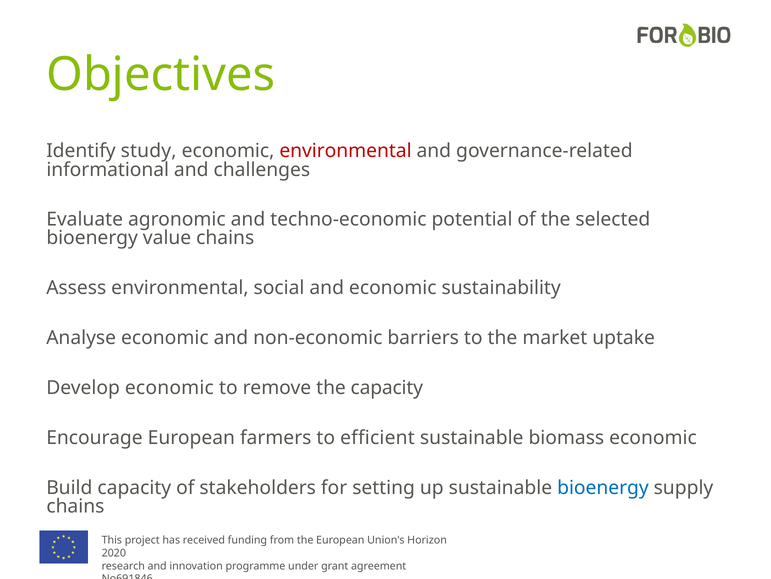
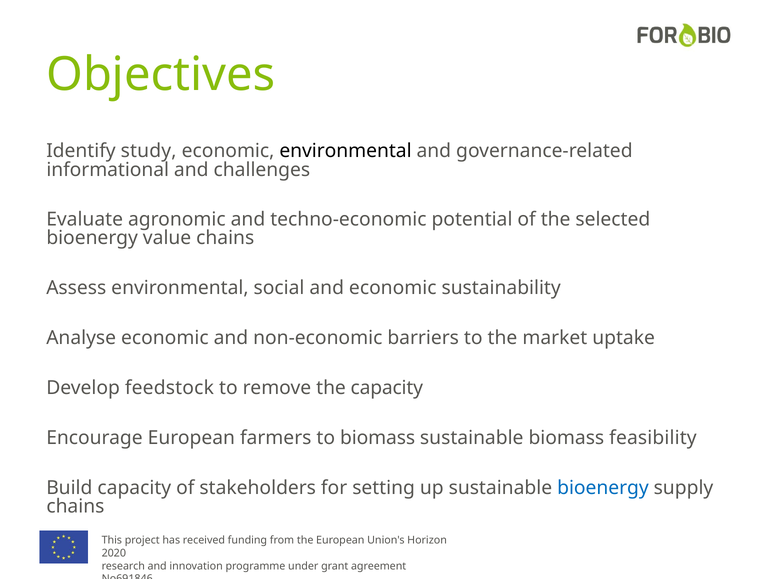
environmental at (346, 151) colour: red -> black
Develop economic: economic -> feedstock
to efficient: efficient -> biomass
biomass economic: economic -> feasibility
